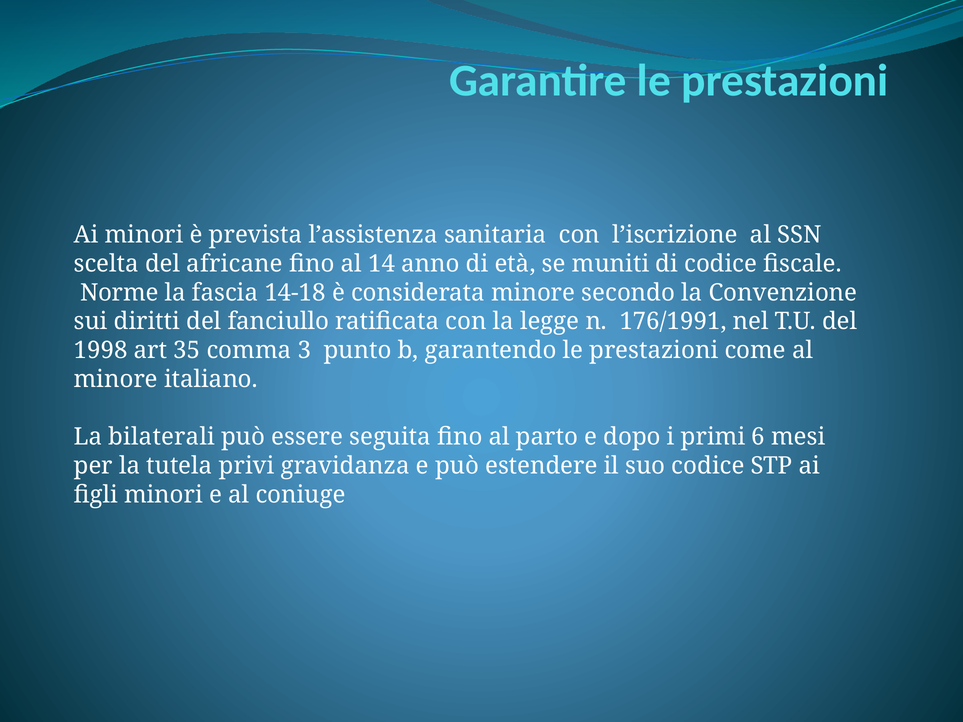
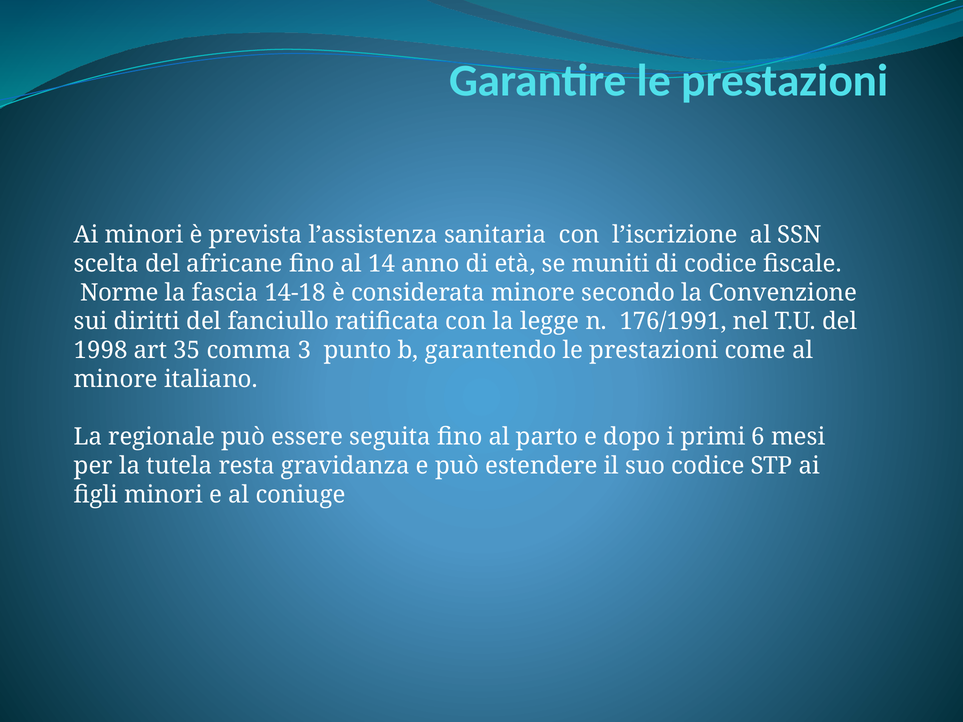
bilaterali: bilaterali -> regionale
privi: privi -> resta
